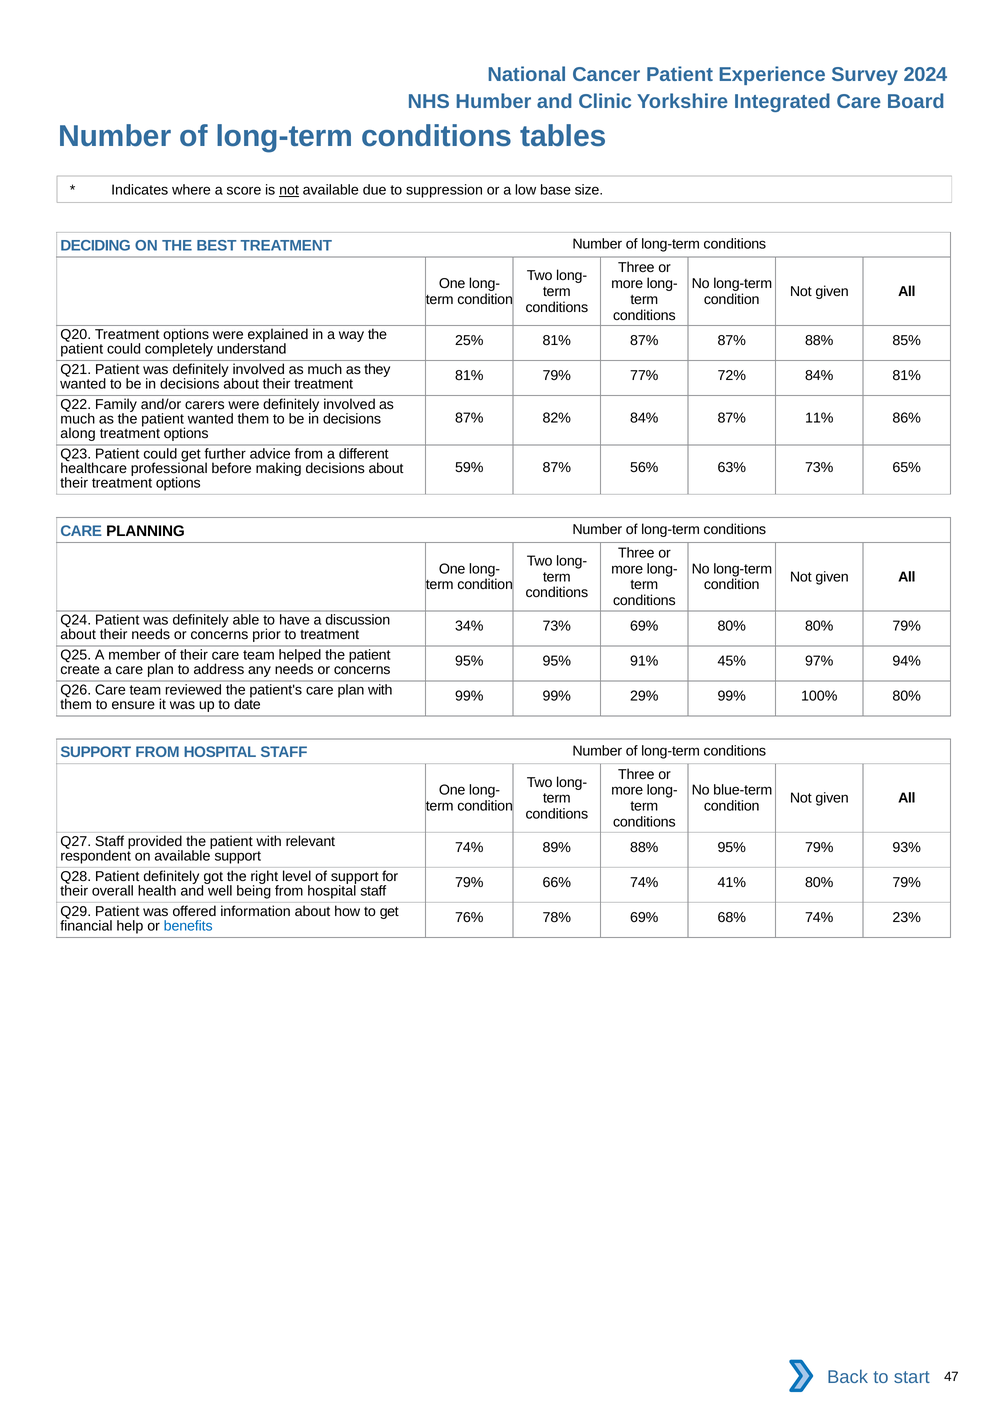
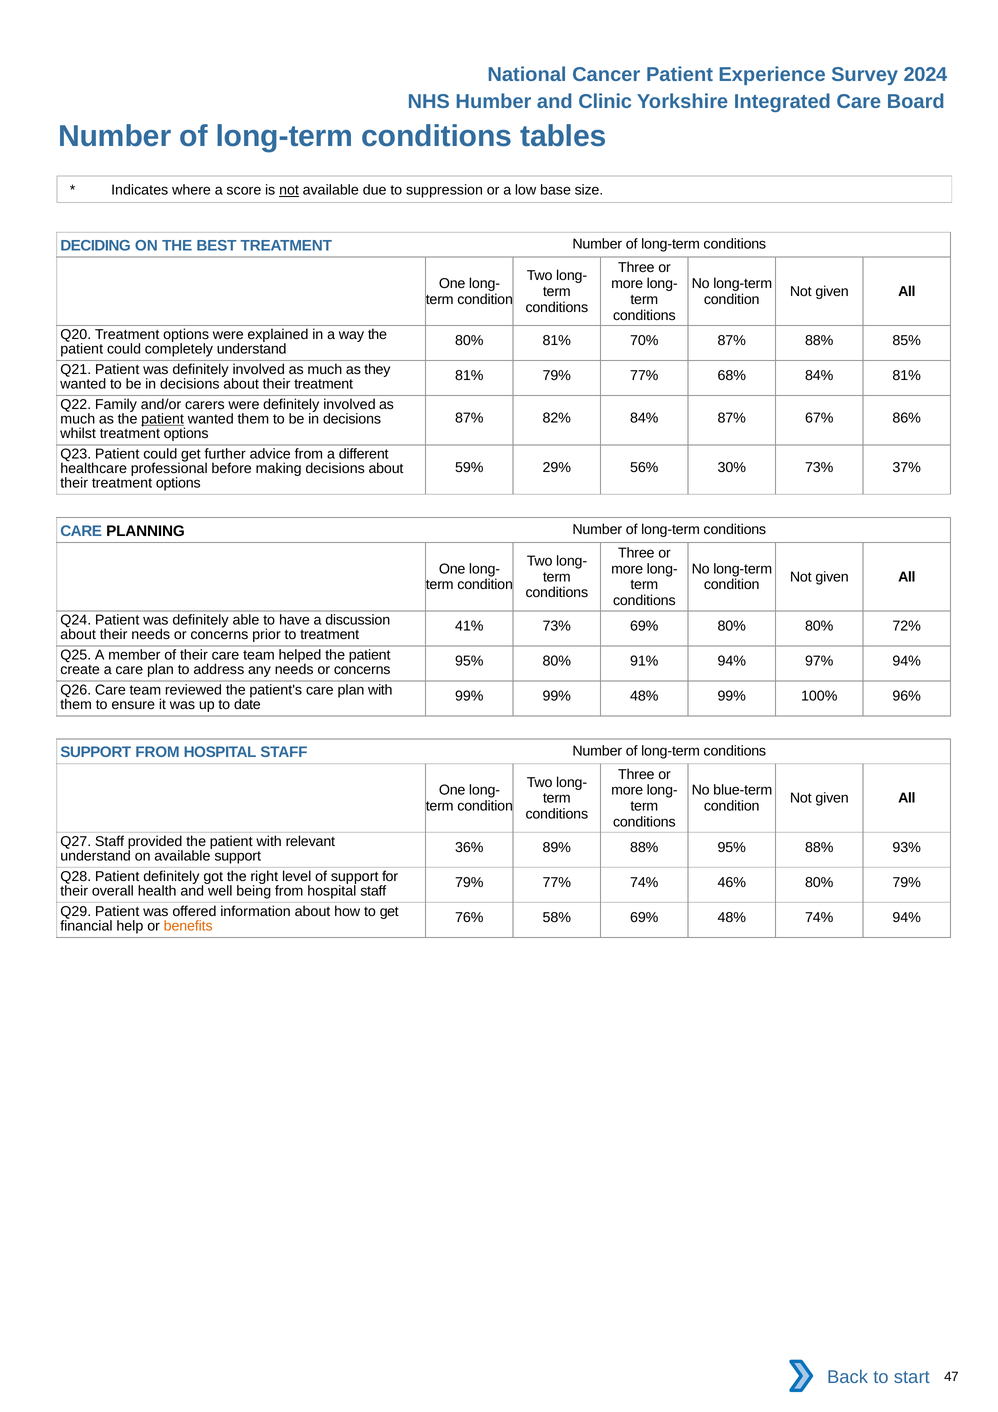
25% at (469, 341): 25% -> 80%
81% 87%: 87% -> 70%
72%: 72% -> 68%
11%: 11% -> 67%
patient at (163, 419) underline: none -> present
along: along -> whilst
59% 87%: 87% -> 29%
63%: 63% -> 30%
65%: 65% -> 37%
34%: 34% -> 41%
80% 80% 79%: 79% -> 72%
95% 95%: 95% -> 80%
91% 45%: 45% -> 94%
99% 29%: 29% -> 48%
100% 80%: 80% -> 96%
74% at (469, 848): 74% -> 36%
95% 79%: 79% -> 88%
respondent at (96, 856): respondent -> understand
66% at (557, 883): 66% -> 77%
41%: 41% -> 46%
78%: 78% -> 58%
69% 68%: 68% -> 48%
74% 23%: 23% -> 94%
benefits colour: blue -> orange
